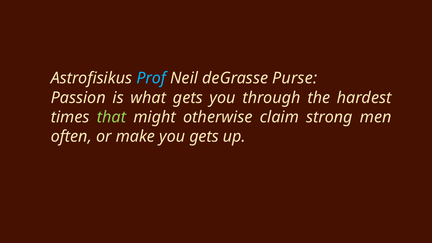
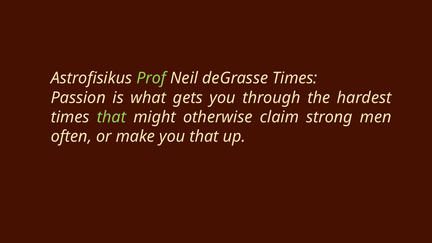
Prof colour: light blue -> light green
deGrasse Purse: Purse -> Times
you gets: gets -> that
